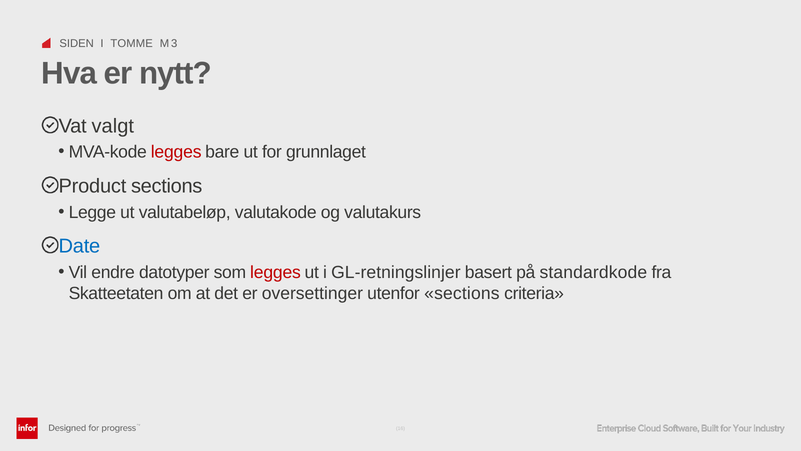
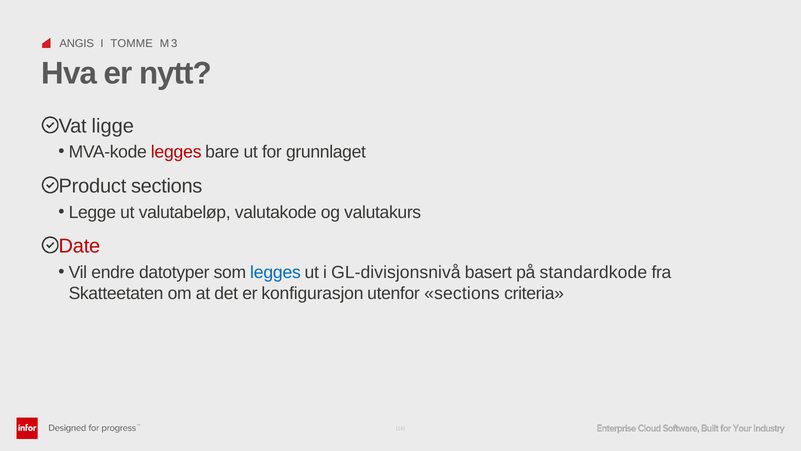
SIDEN: SIDEN -> ANGIS
valgt: valgt -> ligge
Date colour: blue -> red
legges at (275, 272) colour: red -> blue
GL-retningslinjer: GL-retningslinjer -> GL-divisjonsnivå
oversettinger: oversettinger -> konfigurasjon
